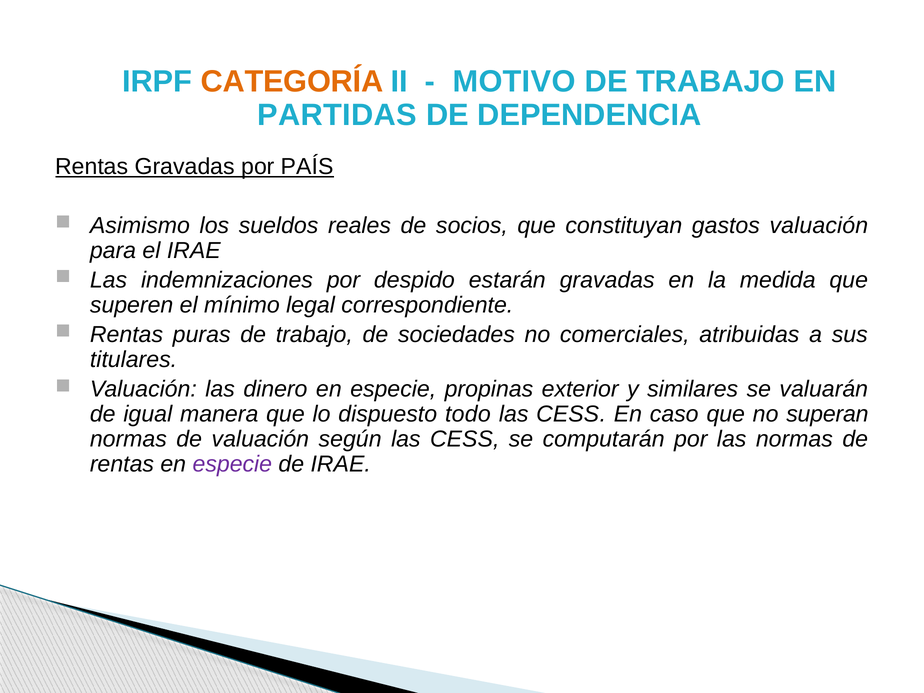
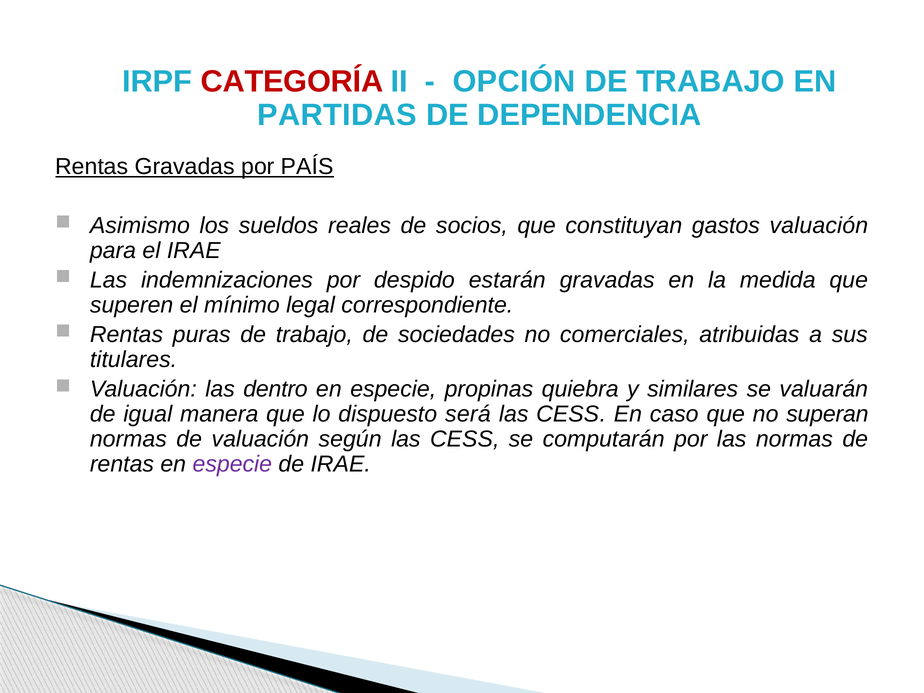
CATEGORÍA colour: orange -> red
MOTIVO: MOTIVO -> OPCIÓN
dinero: dinero -> dentro
exterior: exterior -> quiebra
todo: todo -> será
